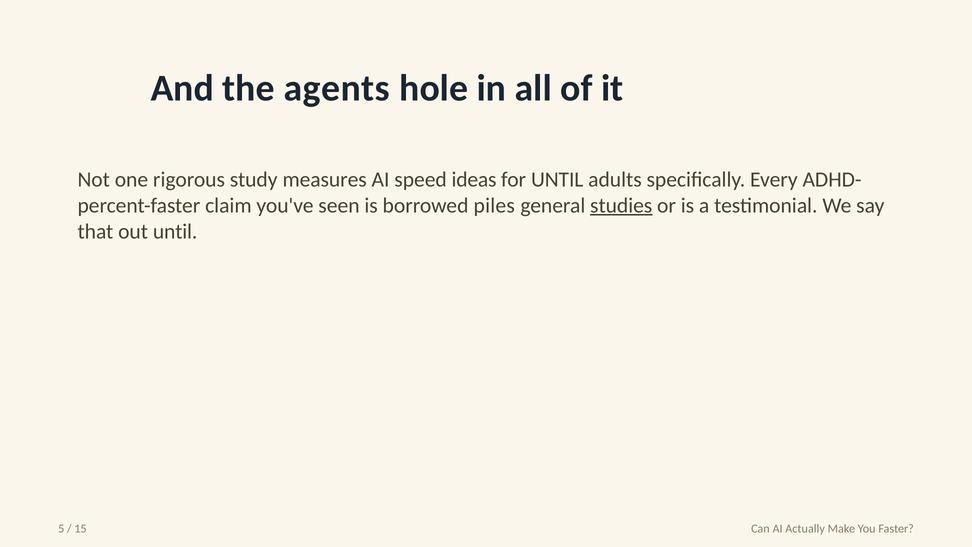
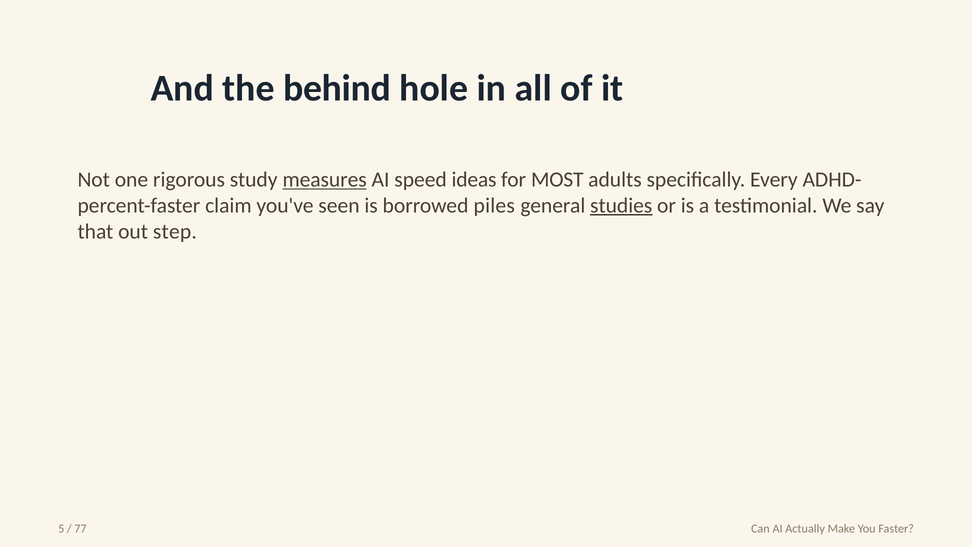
agents: agents -> behind
measures underline: none -> present
for UNTIL: UNTIL -> MOST
out until: until -> step
15: 15 -> 77
